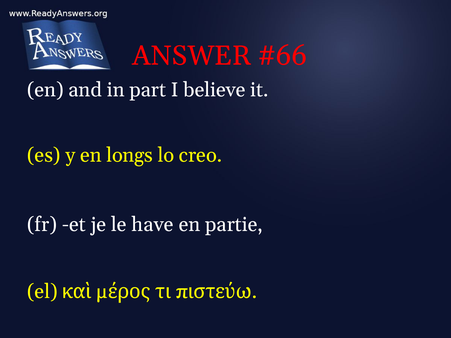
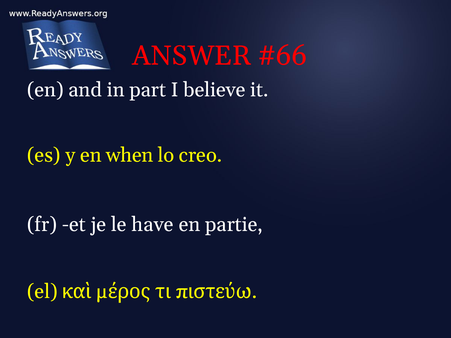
longs: longs -> when
